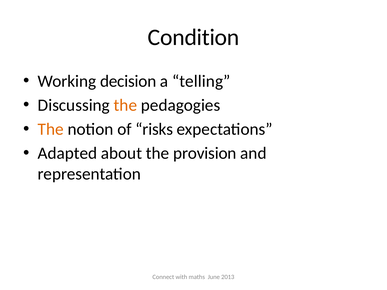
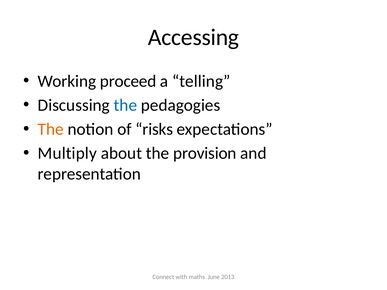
Condition: Condition -> Accessing
decision: decision -> proceed
the at (125, 105) colour: orange -> blue
Adapted: Adapted -> Multiply
